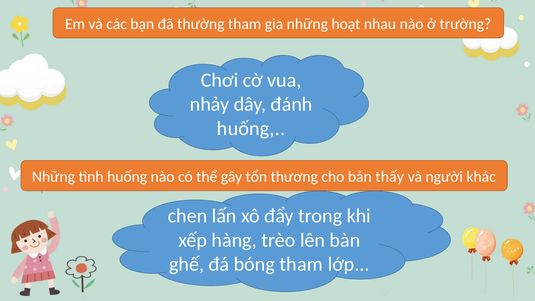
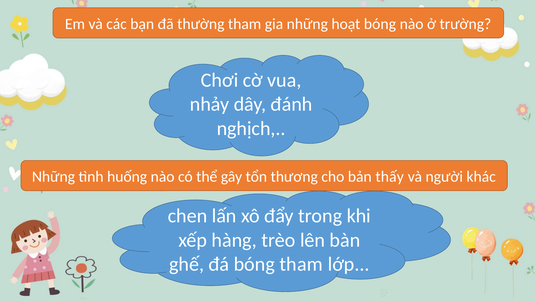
hoạt nhau: nhau -> bóng
huống at (251, 128): huống -> nghịch
